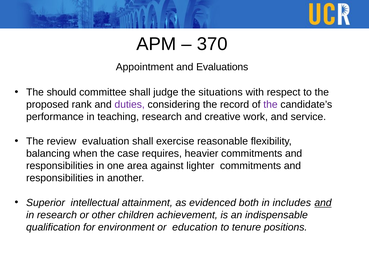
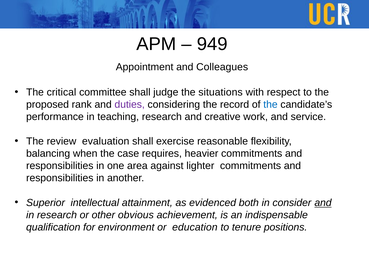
370: 370 -> 949
Evaluations: Evaluations -> Colleagues
should: should -> critical
the at (270, 105) colour: purple -> blue
includes: includes -> consider
children: children -> obvious
